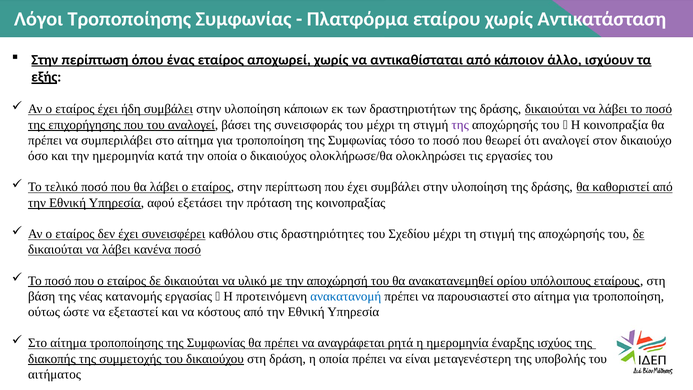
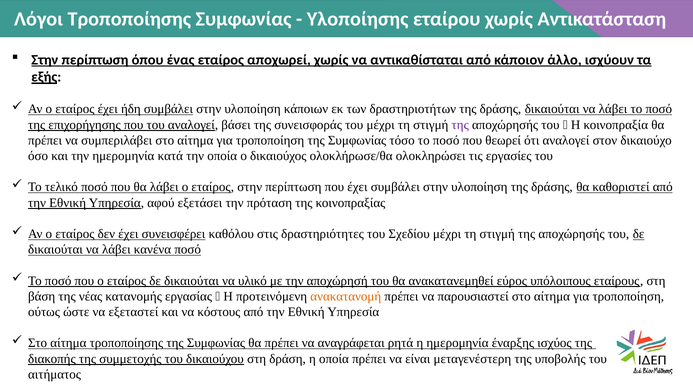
Πλατφόρμα: Πλατφόρμα -> Υλοποίησης
ορίου: ορίου -> εύρος
ανακατανομή colour: blue -> orange
